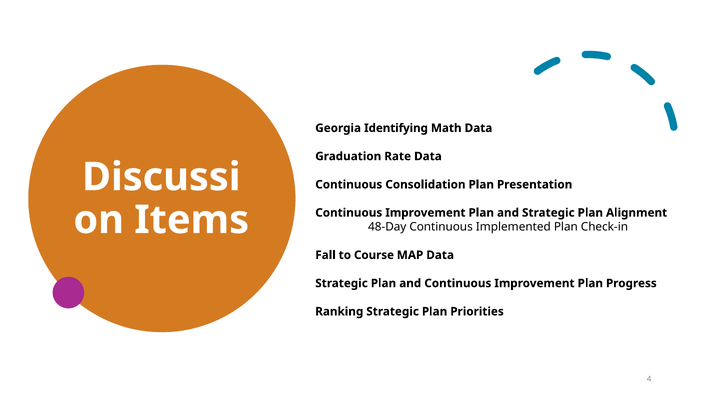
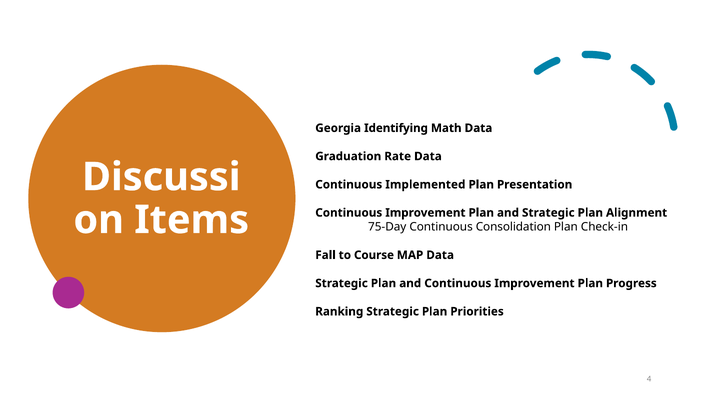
Consolidation: Consolidation -> Implemented
48-Day: 48-Day -> 75-Day
Implemented: Implemented -> Consolidation
